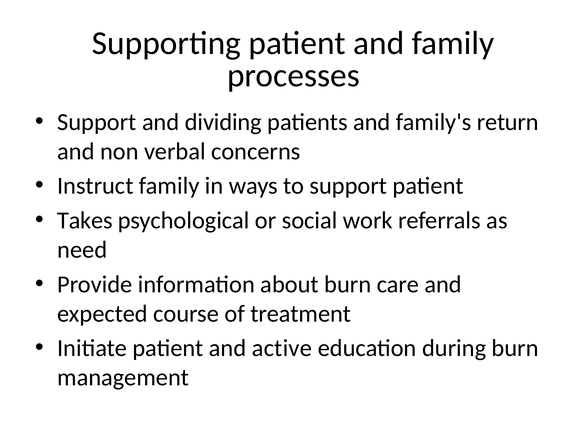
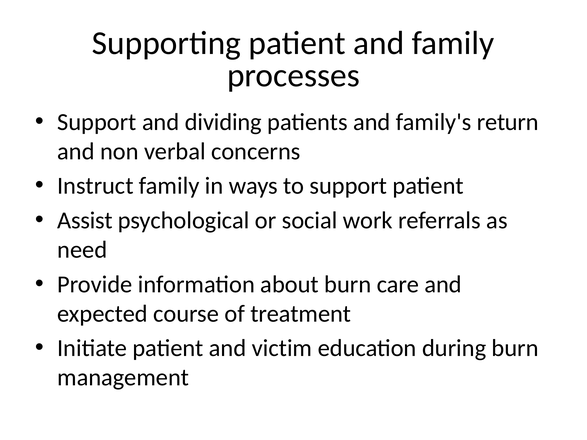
Takes: Takes -> Assist
active: active -> victim
